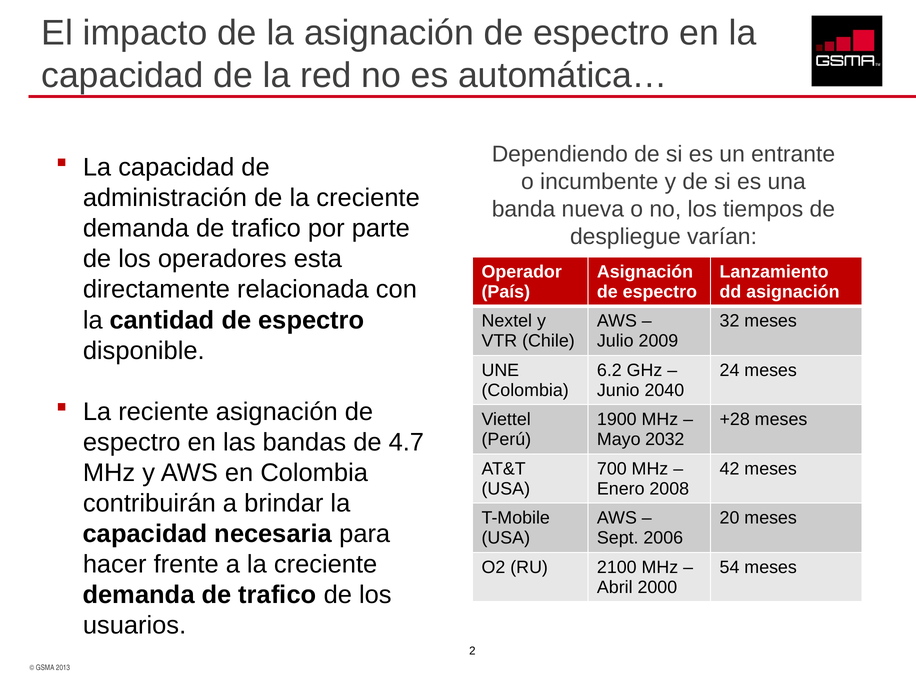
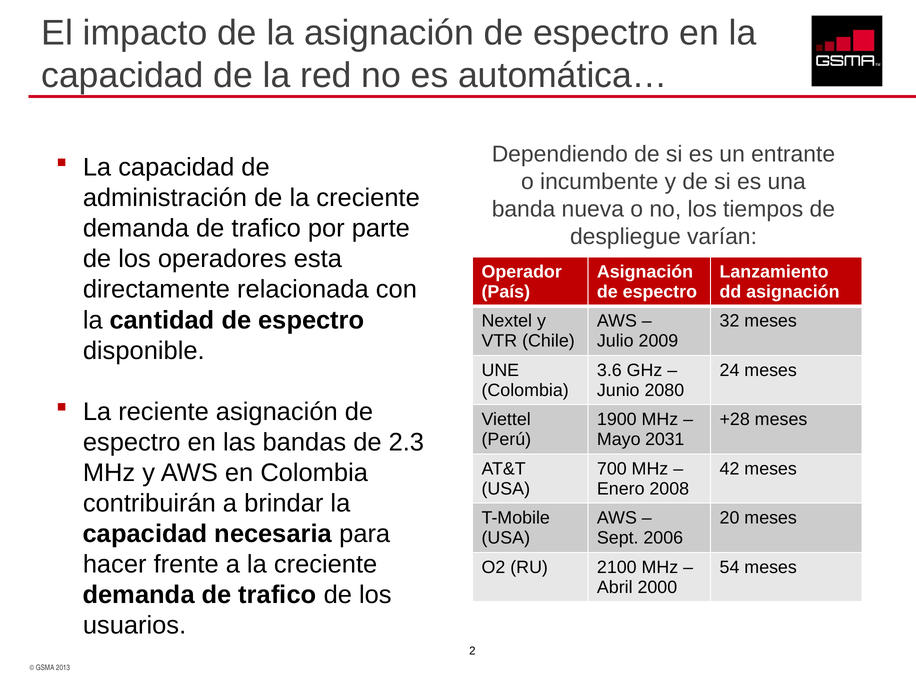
6.2: 6.2 -> 3.6
2040: 2040 -> 2080
4.7: 4.7 -> 2.3
2032: 2032 -> 2031
